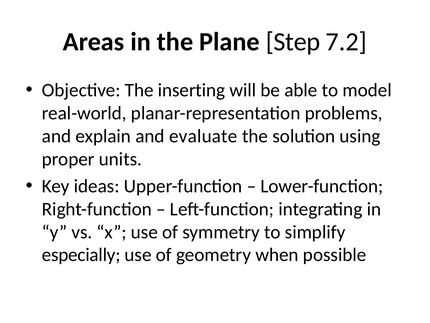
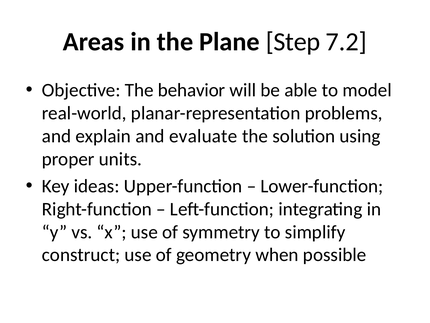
inserting: inserting -> behavior
especially: especially -> construct
